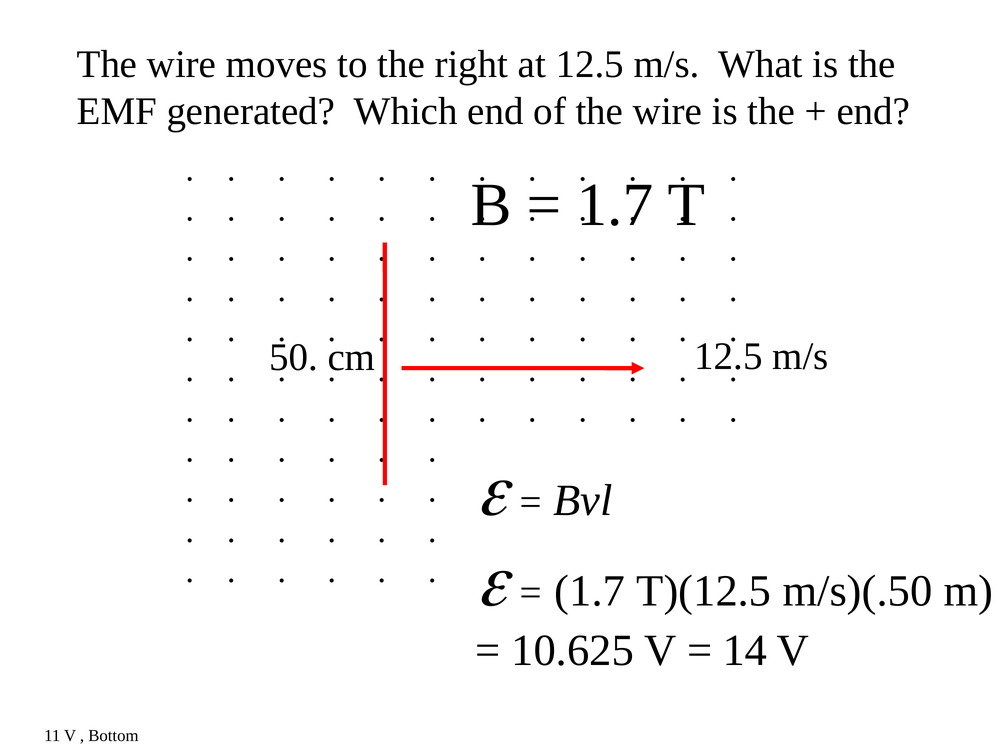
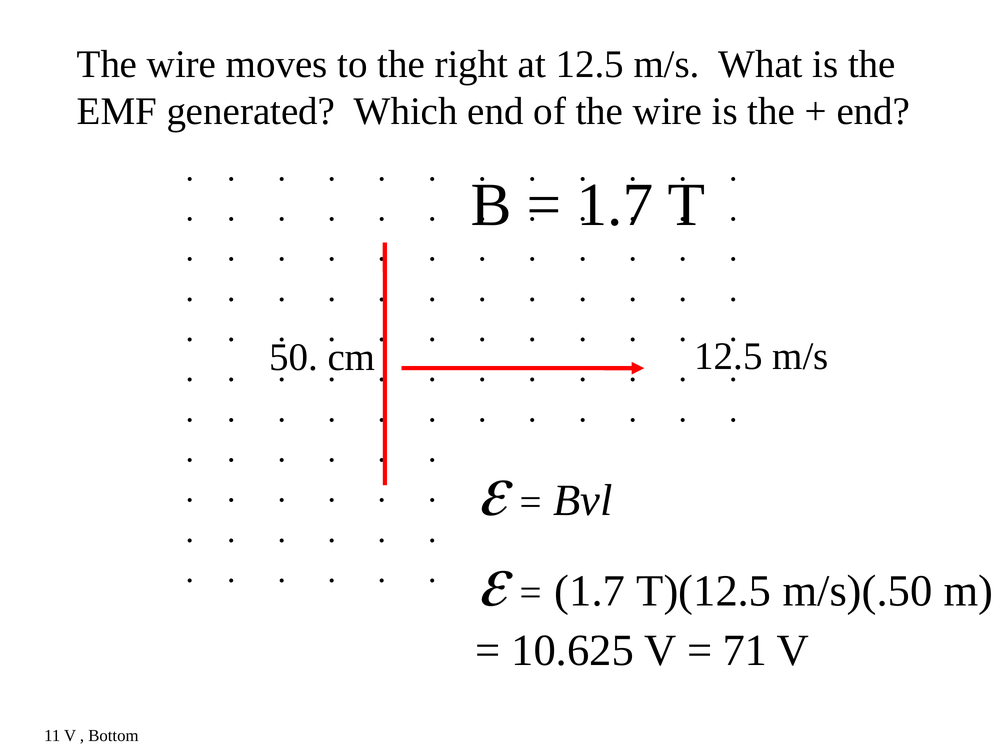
14: 14 -> 71
